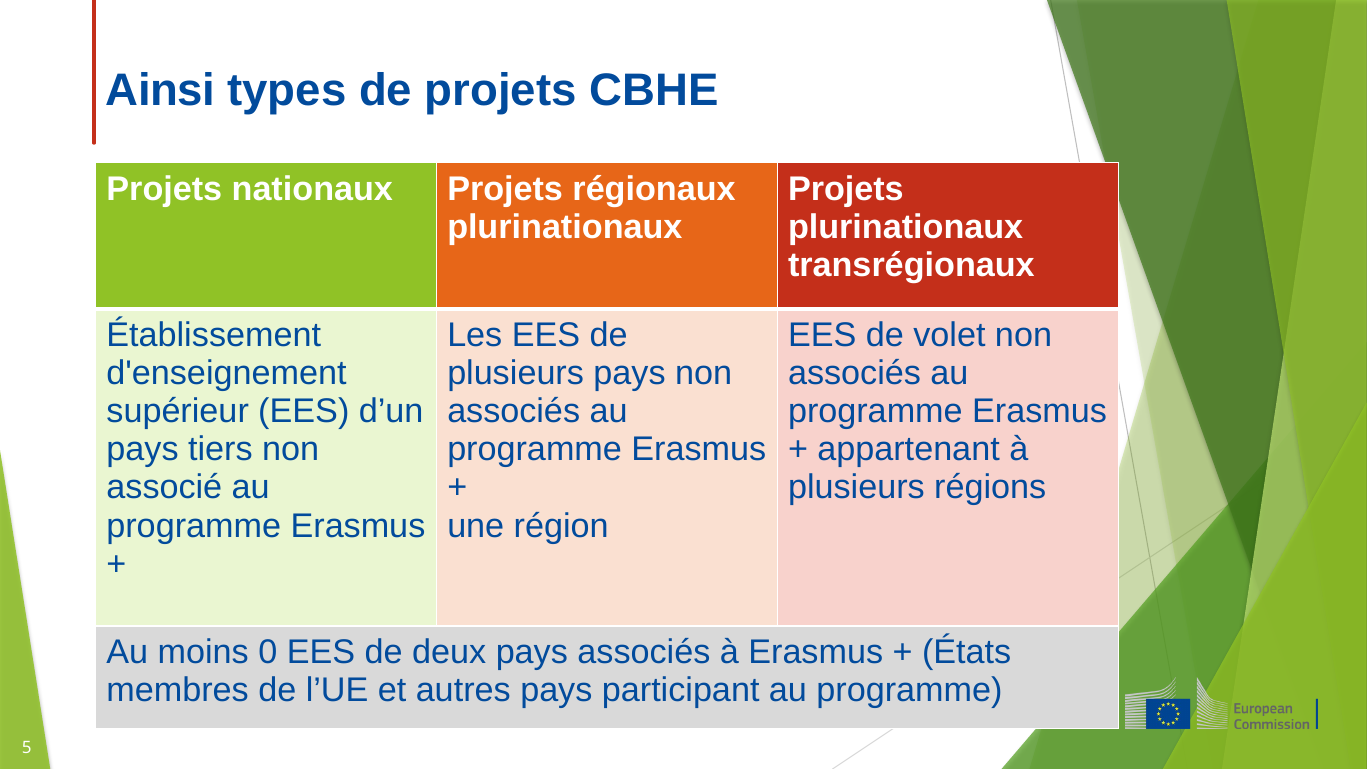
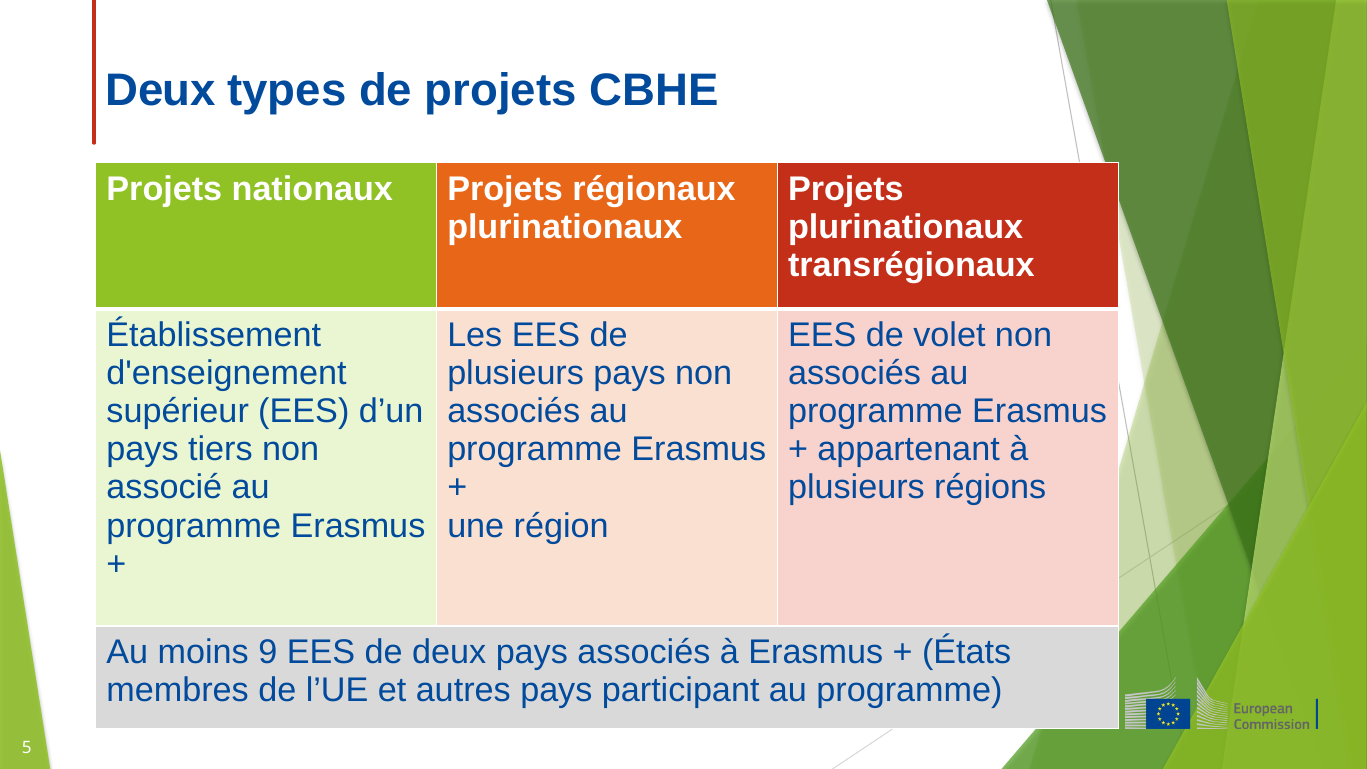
Ainsi at (161, 91): Ainsi -> Deux
0: 0 -> 9
